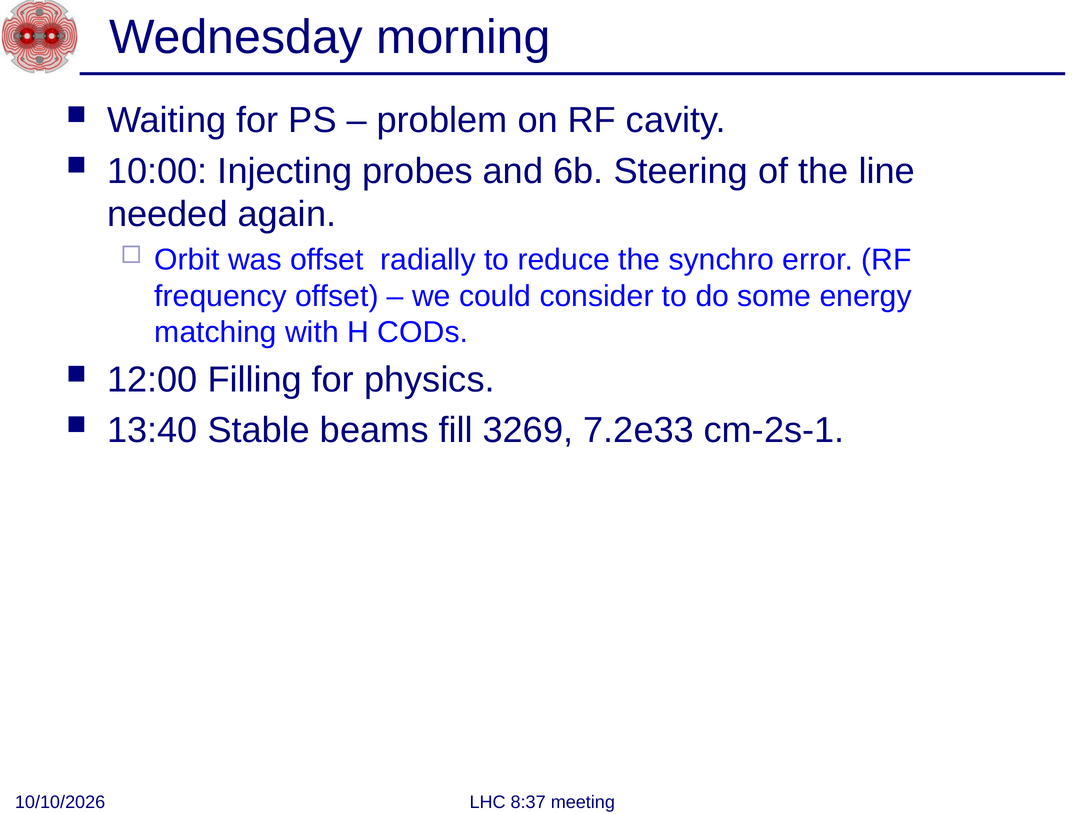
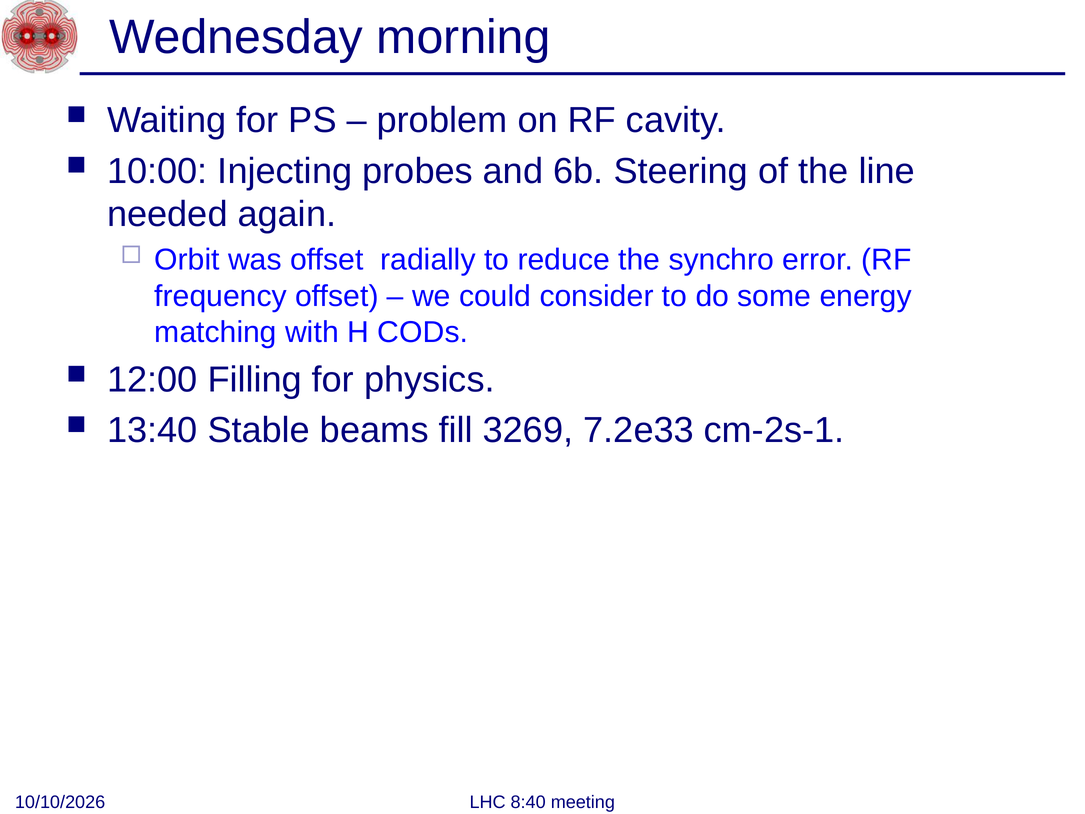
8:37: 8:37 -> 8:40
